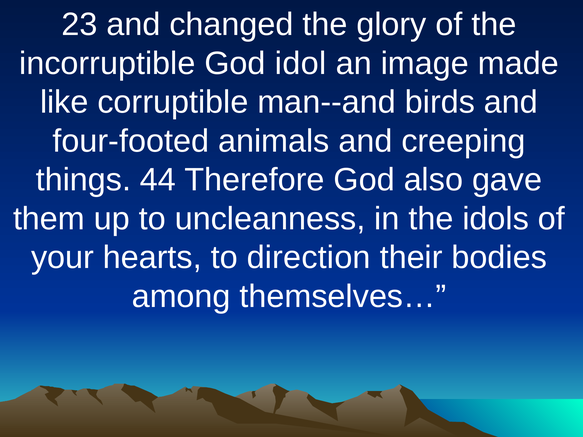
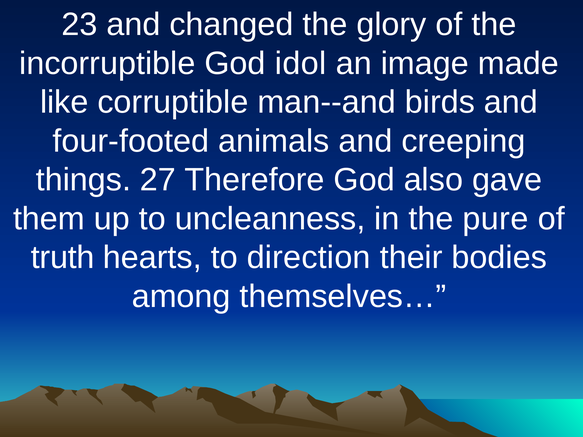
44: 44 -> 27
idols: idols -> pure
your: your -> truth
